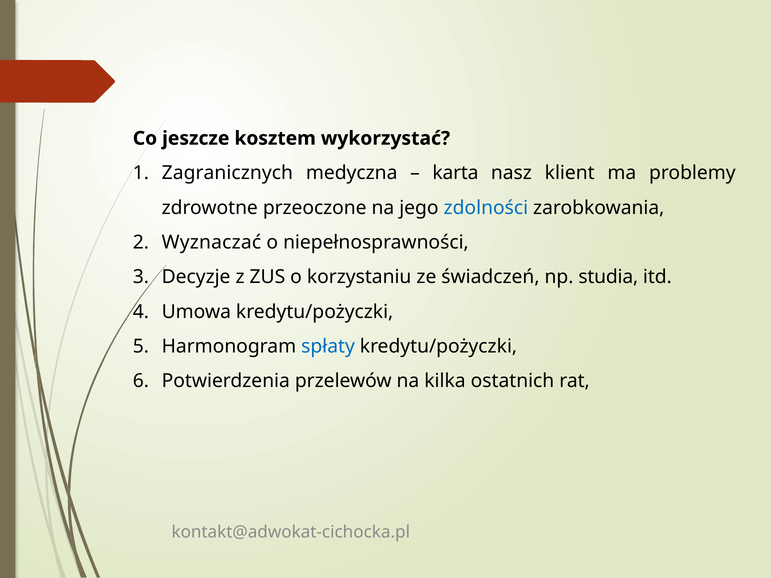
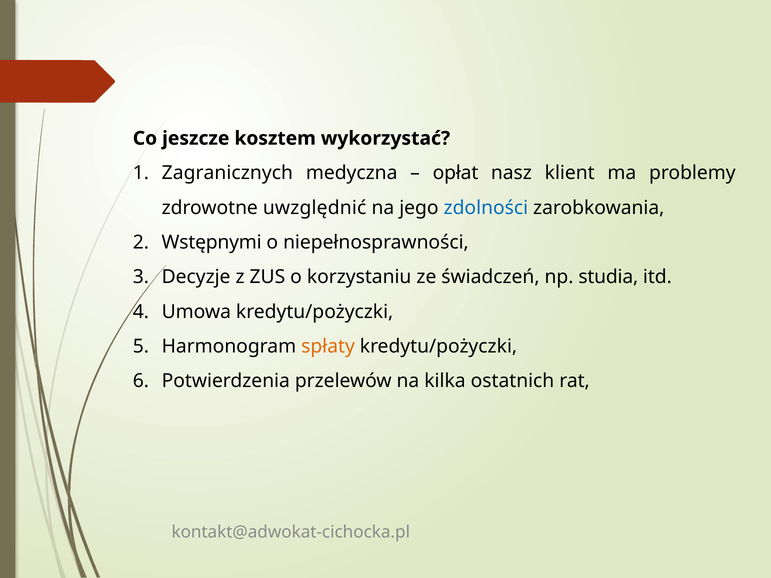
karta: karta -> opłat
przeoczone: przeoczone -> uwzględnić
Wyznaczać: Wyznaczać -> Wstępnymi
spłaty colour: blue -> orange
